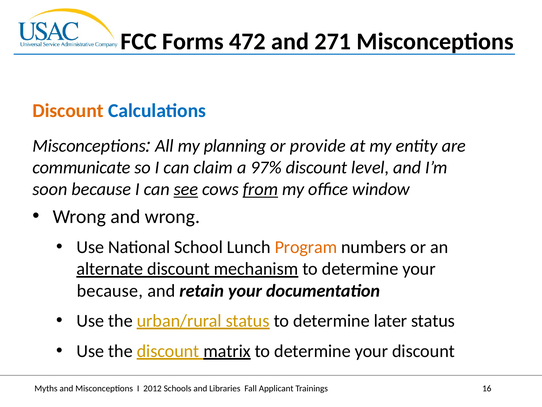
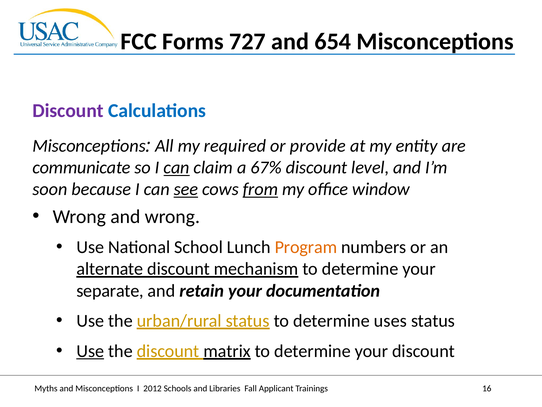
472: 472 -> 727
271: 271 -> 654
Discount at (68, 111) colour: orange -> purple
planning: planning -> required
can at (177, 167) underline: none -> present
97%: 97% -> 67%
because at (110, 291): because -> separate
later: later -> uses
Use at (90, 351) underline: none -> present
